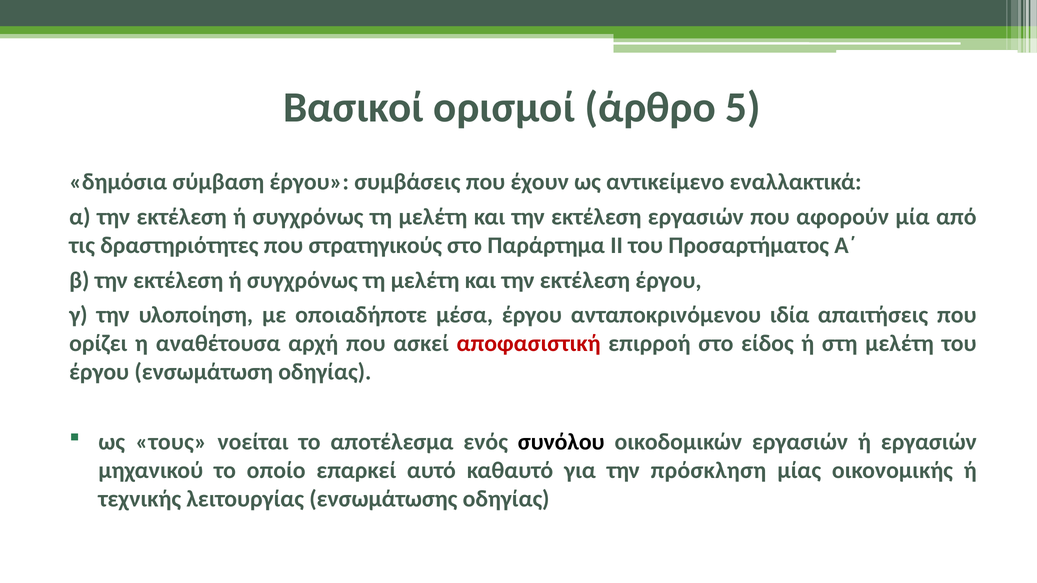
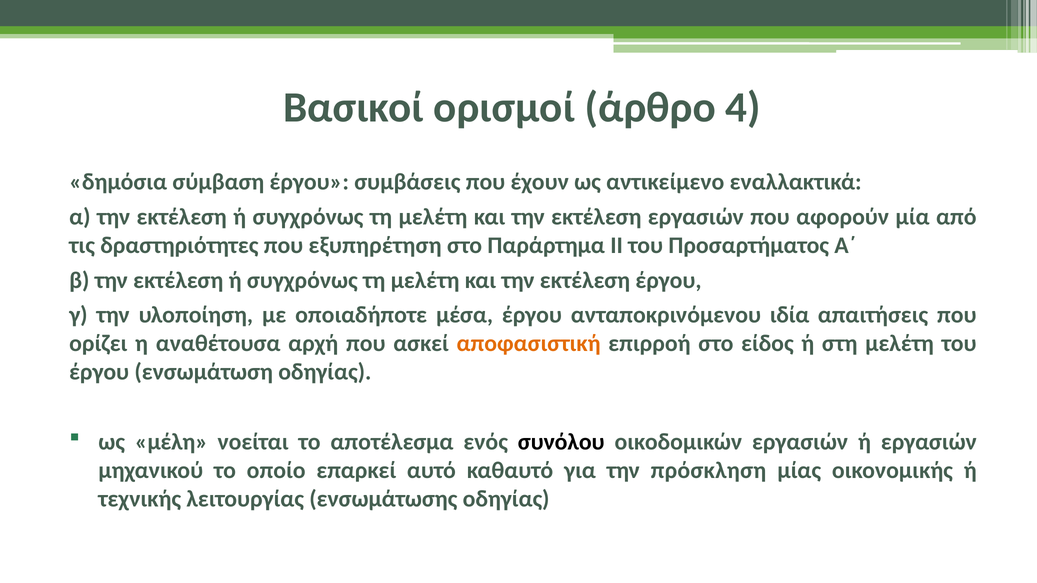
5: 5 -> 4
στρατηγικούς: στρατηγικούς -> εξυπηρέτηση
αποφασιστική colour: red -> orange
τους: τους -> μέλη
